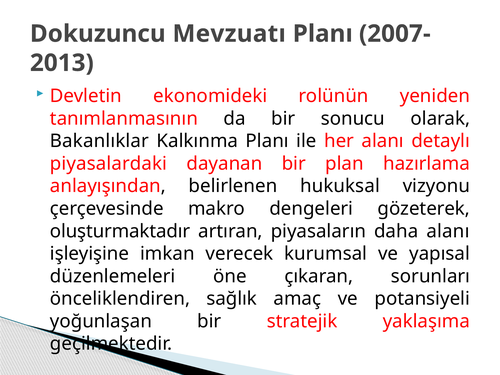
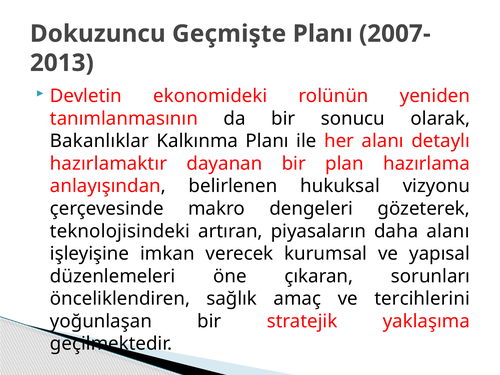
Mevzuatı: Mevzuatı -> Geçmişte
piyasalardaki: piyasalardaki -> hazırlamaktır
oluşturmaktadır: oluşturmaktadır -> teknolojisindeki
potansiyeli: potansiyeli -> tercihlerini
